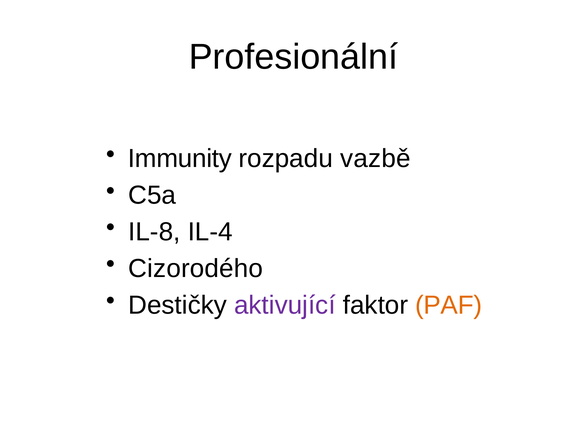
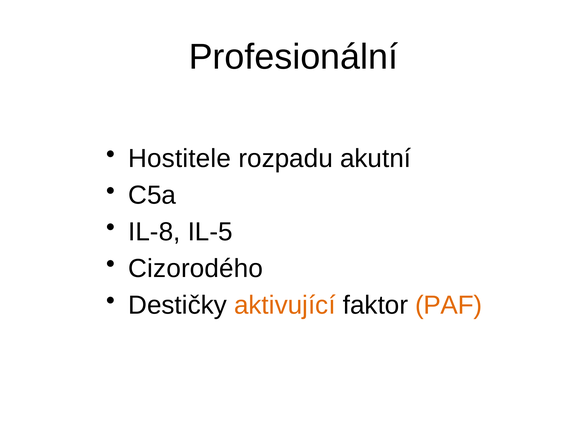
Immunity: Immunity -> Hostitele
vazbě: vazbě -> akutní
IL-4: IL-4 -> IL-5
aktivující colour: purple -> orange
